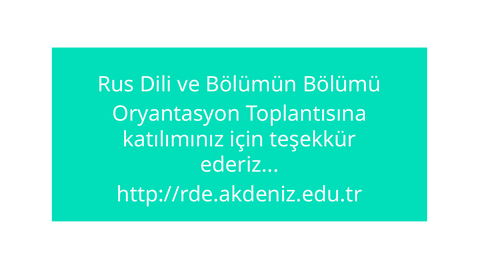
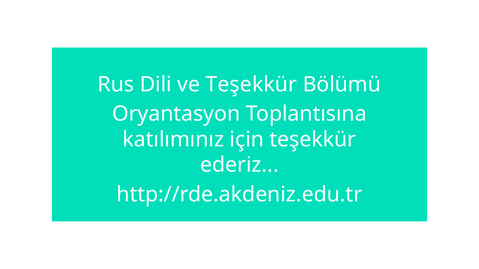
ve Bölümün: Bölümün -> Teşekkür
